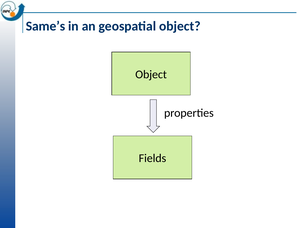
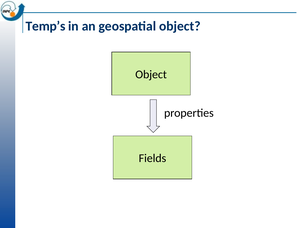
Same’s: Same’s -> Temp’s
